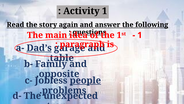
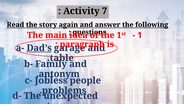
Activity 1: 1 -> 7
opposite: opposite -> antonym
people underline: present -> none
